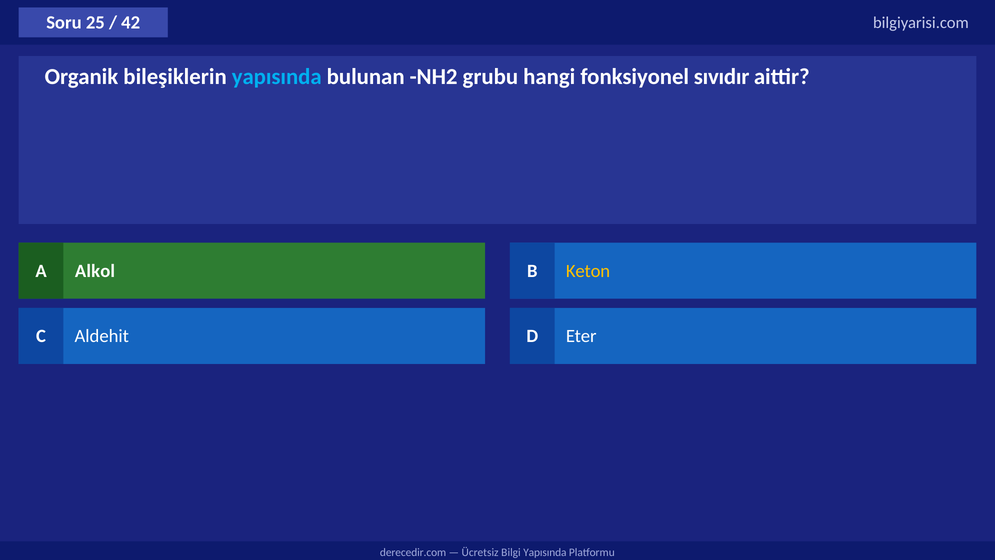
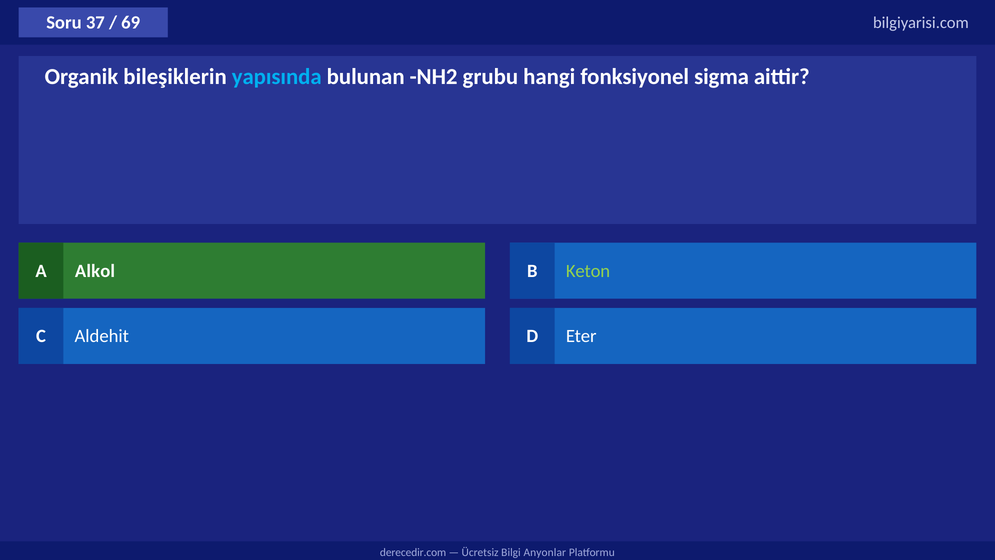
25: 25 -> 37
42: 42 -> 69
sıvıdır: sıvıdır -> sigma
Keton colour: yellow -> light green
Bilgi Yapısında: Yapısında -> Anyonlar
